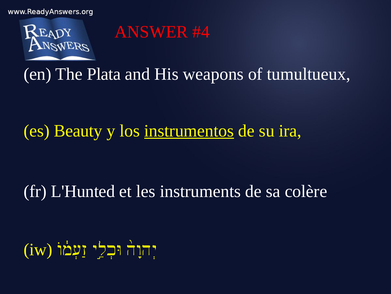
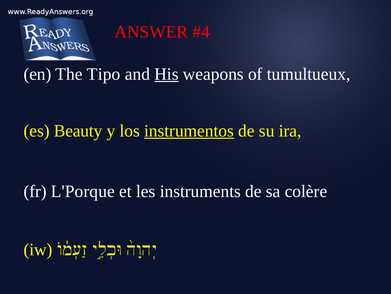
Plata: Plata -> Tipo
His underline: none -> present
L'Hunted: L'Hunted -> L'Porque
